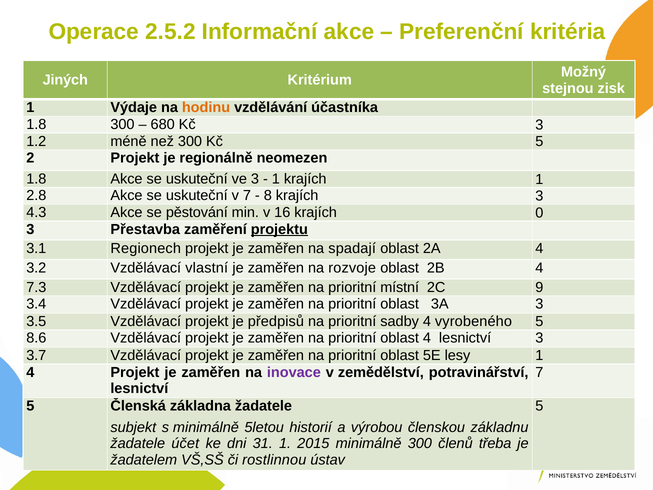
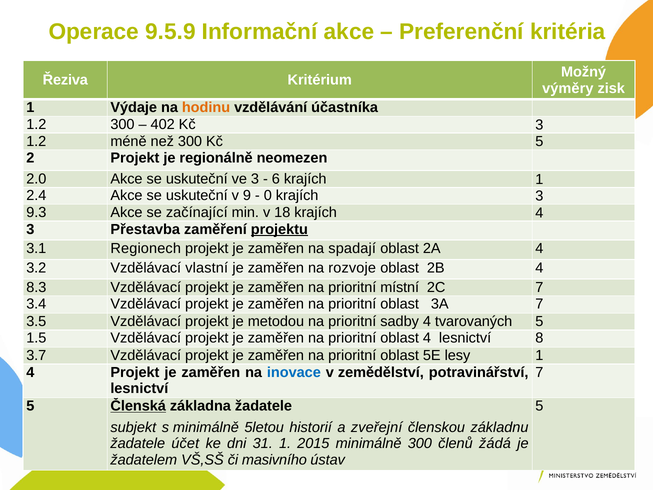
2.5.2: 2.5.2 -> 9.5.9
Jiných: Jiných -> Řeziva
stejnou: stejnou -> výměry
1.8 at (36, 124): 1.8 -> 1.2
680: 680 -> 402
1.8 at (36, 179): 1.8 -> 2.0
1 at (276, 179): 1 -> 6
2.8: 2.8 -> 2.4
v 7: 7 -> 9
8: 8 -> 0
4.3: 4.3 -> 9.3
pěstování: pěstování -> začínající
16: 16 -> 18
krajích 0: 0 -> 4
7.3: 7.3 -> 8.3
2C 9: 9 -> 7
3A 3: 3 -> 7
předpisů: předpisů -> metodou
vyrobeného: vyrobeného -> tvarovaných
8.6: 8.6 -> 1.5
lesnictví 3: 3 -> 8
inovace colour: purple -> blue
Členská underline: none -> present
výrobou: výrobou -> zveřejní
třeba: třeba -> žádá
rostlinnou: rostlinnou -> masivního
